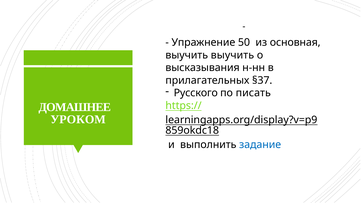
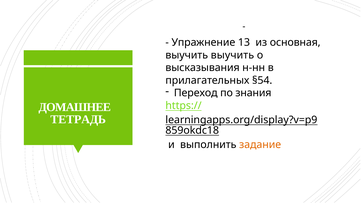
50: 50 -> 13
§37: §37 -> §54
Русского: Русского -> Переход
писать: писать -> знания
УРОКОМ: УРОКОМ -> ТЕТРАДЬ
задание colour: blue -> orange
